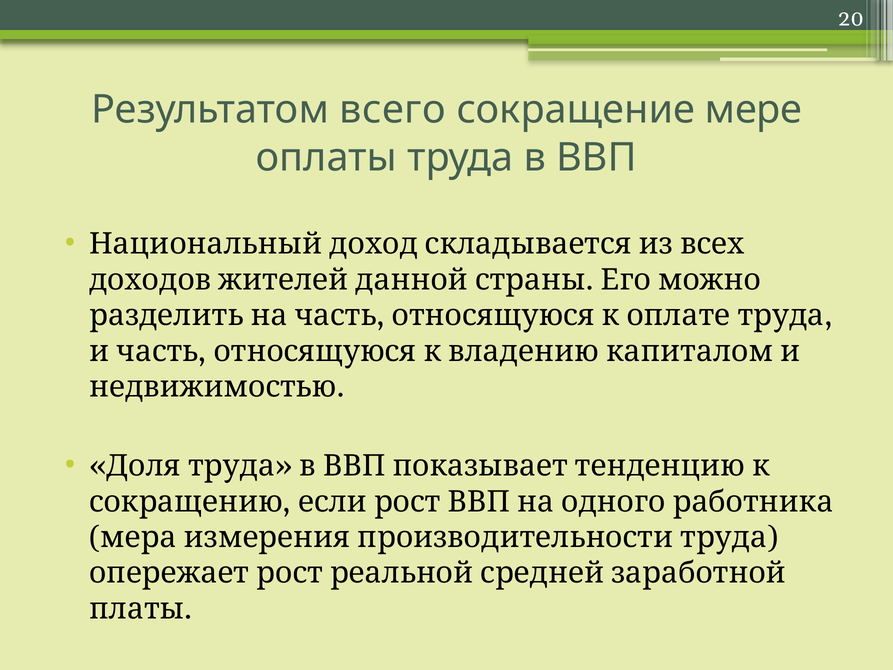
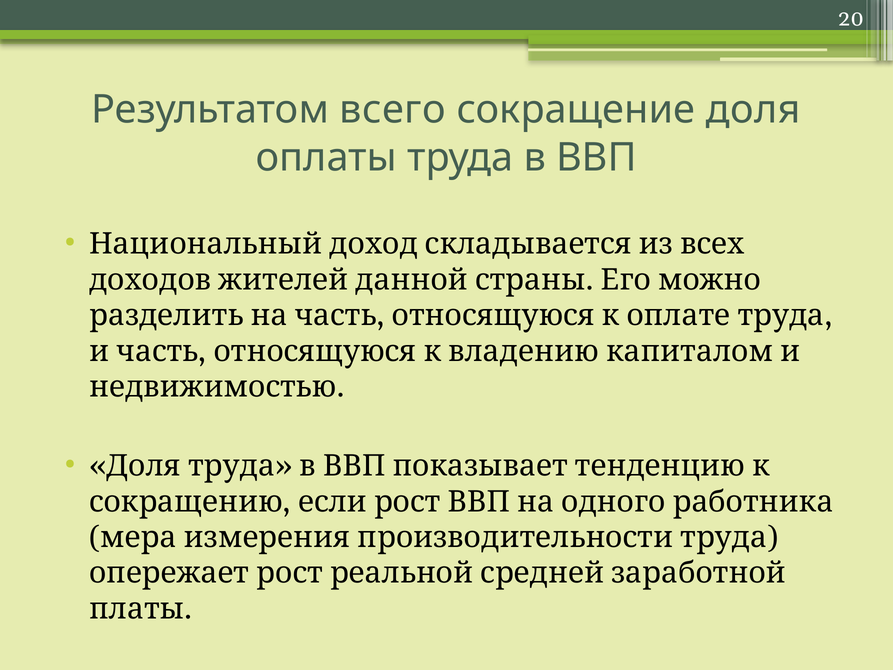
мере: мере -> доля
